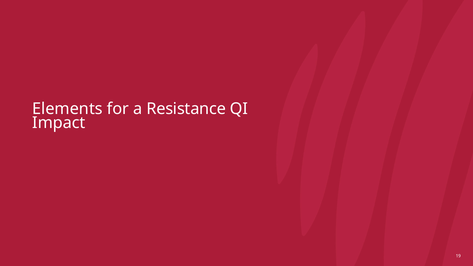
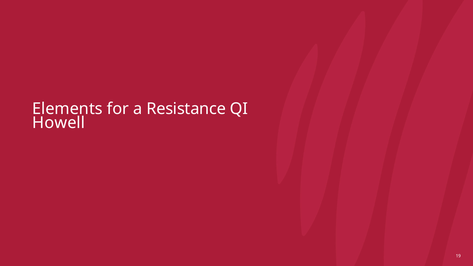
Impact: Impact -> Howell
